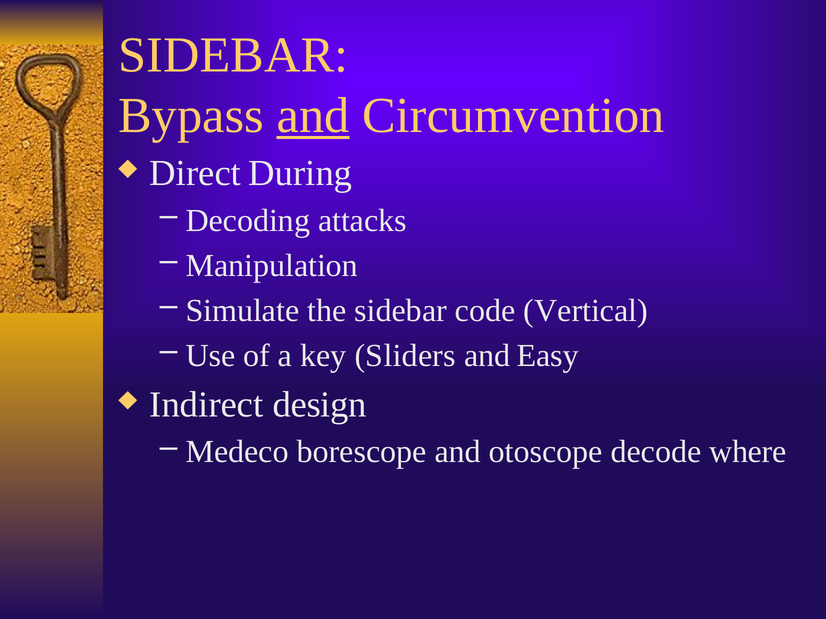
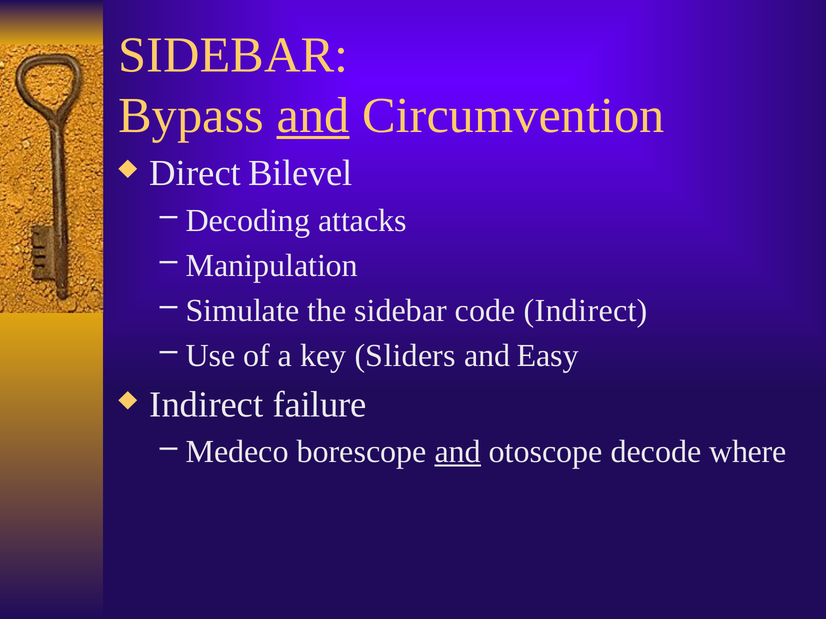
During: During -> Bilevel
code Vertical: Vertical -> Indirect
design: design -> failure
and at (458, 452) underline: none -> present
